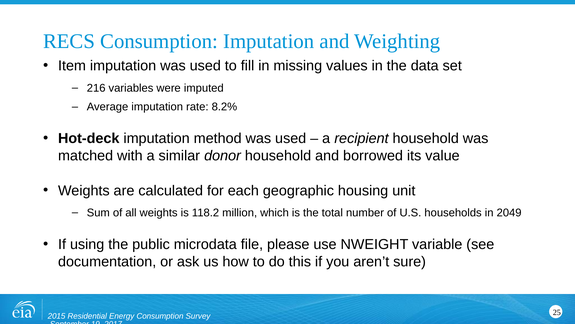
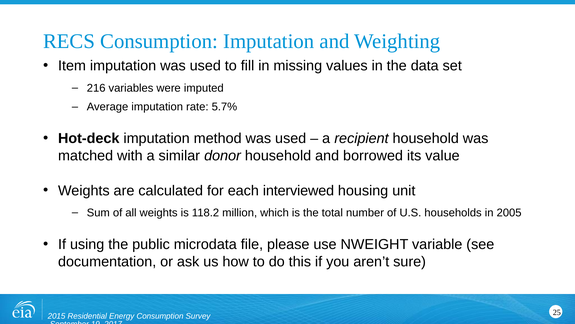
8.2%: 8.2% -> 5.7%
geographic: geographic -> interviewed
2049: 2049 -> 2005
